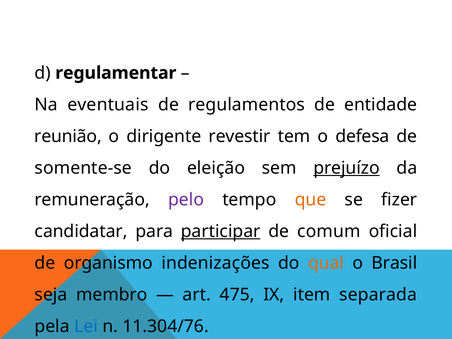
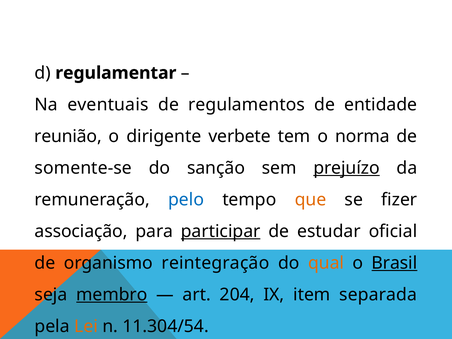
revestir: revestir -> verbete
defesa: defesa -> norma
eleição: eleição -> sanção
pelo colour: purple -> blue
candidatar: candidatar -> associação
comum: comum -> estudar
indenizações: indenizações -> reintegração
Brasil underline: none -> present
membro underline: none -> present
475: 475 -> 204
Lei colour: blue -> orange
11.304/76: 11.304/76 -> 11.304/54
